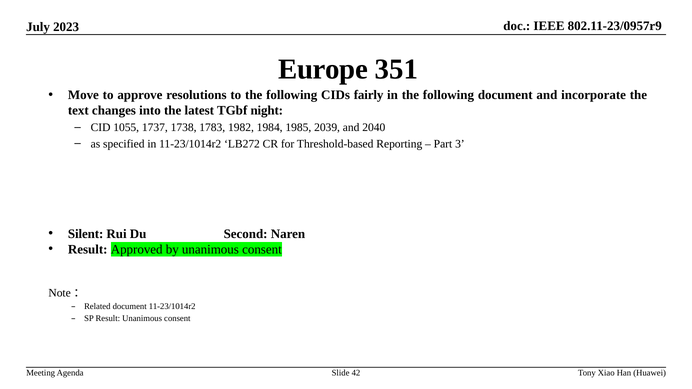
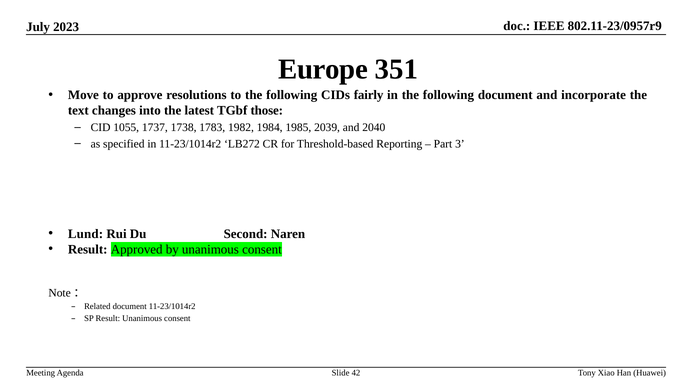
night: night -> those
Silent: Silent -> Lund
